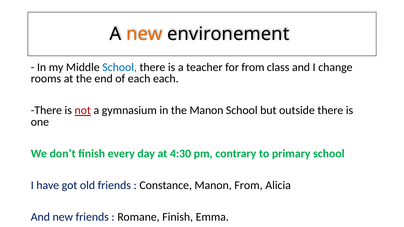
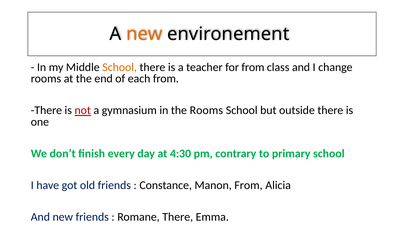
School at (120, 67) colour: blue -> orange
each each: each -> from
the Manon: Manon -> Rooms
Romane Finish: Finish -> There
